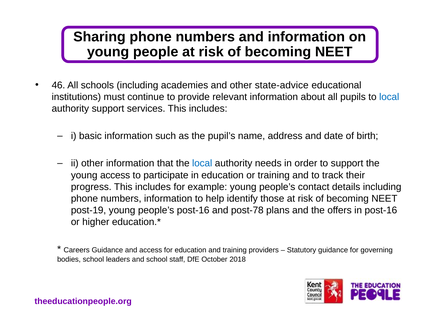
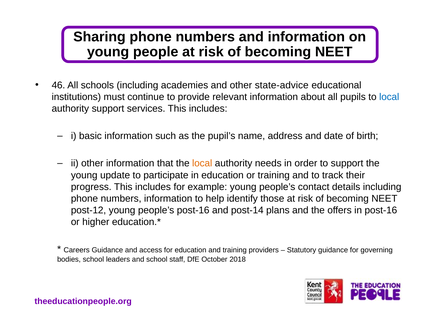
local at (202, 163) colour: blue -> orange
young access: access -> update
post-19: post-19 -> post-12
post-78: post-78 -> post-14
